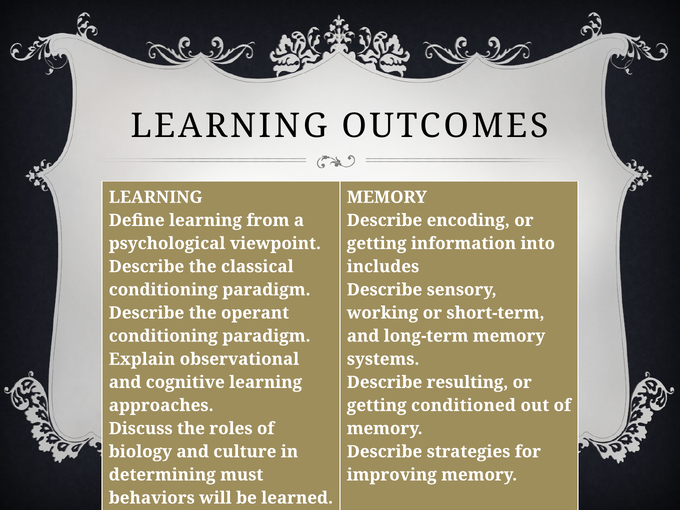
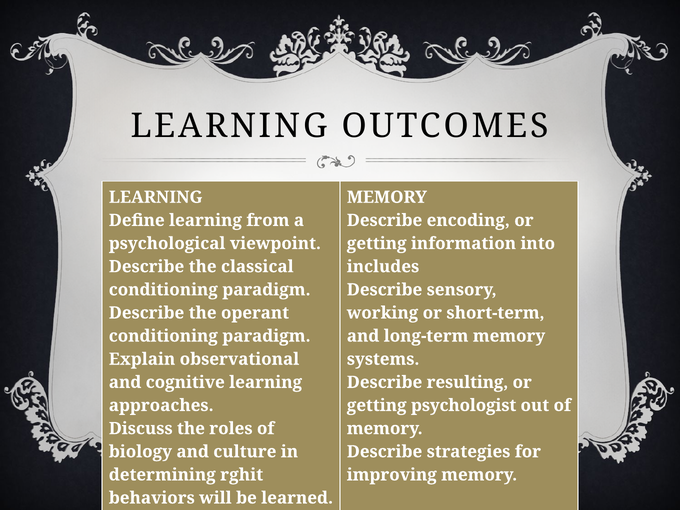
conditioned: conditioned -> psychologist
must: must -> rghit
